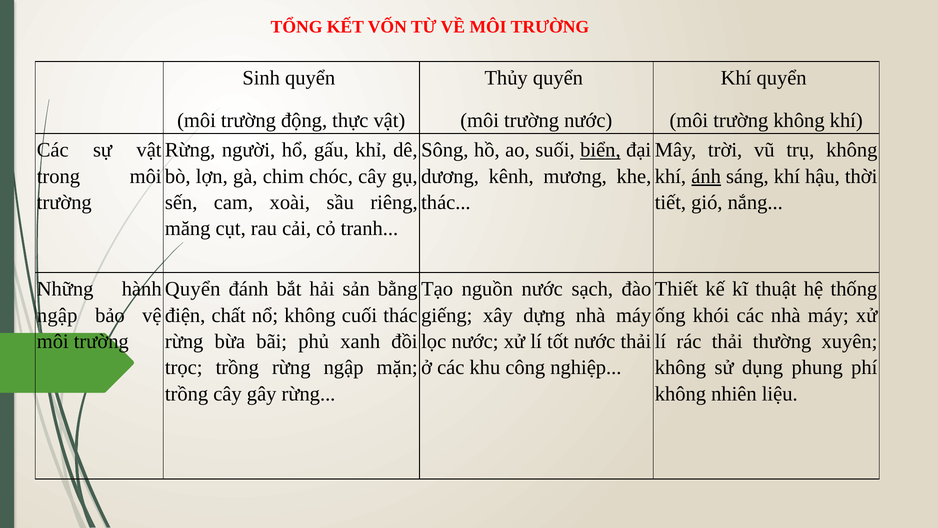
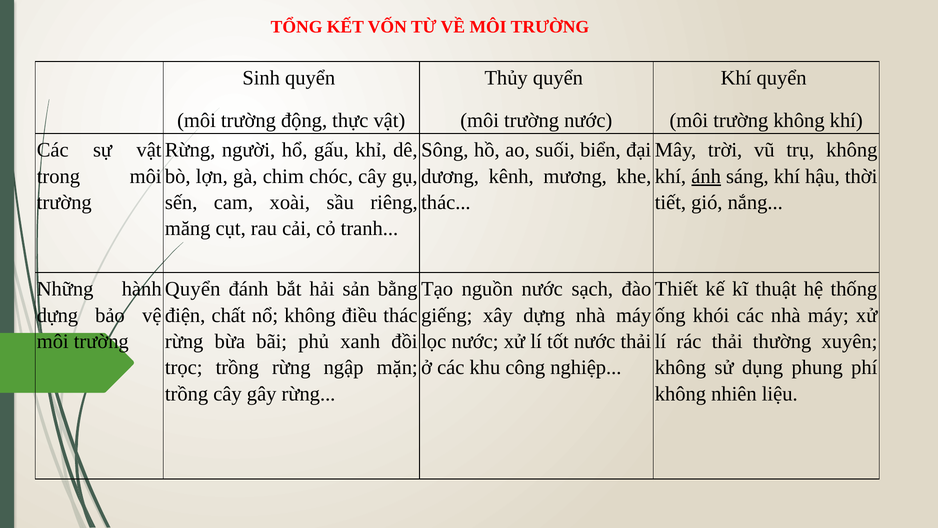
biển underline: present -> none
ngập at (57, 315): ngập -> dựng
cuối: cuối -> điều
